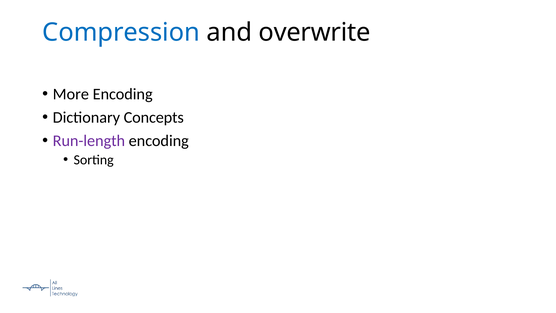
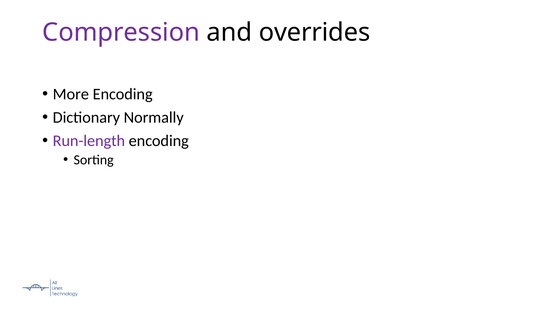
Compression colour: blue -> purple
overwrite: overwrite -> overrides
Concepts: Concepts -> Normally
